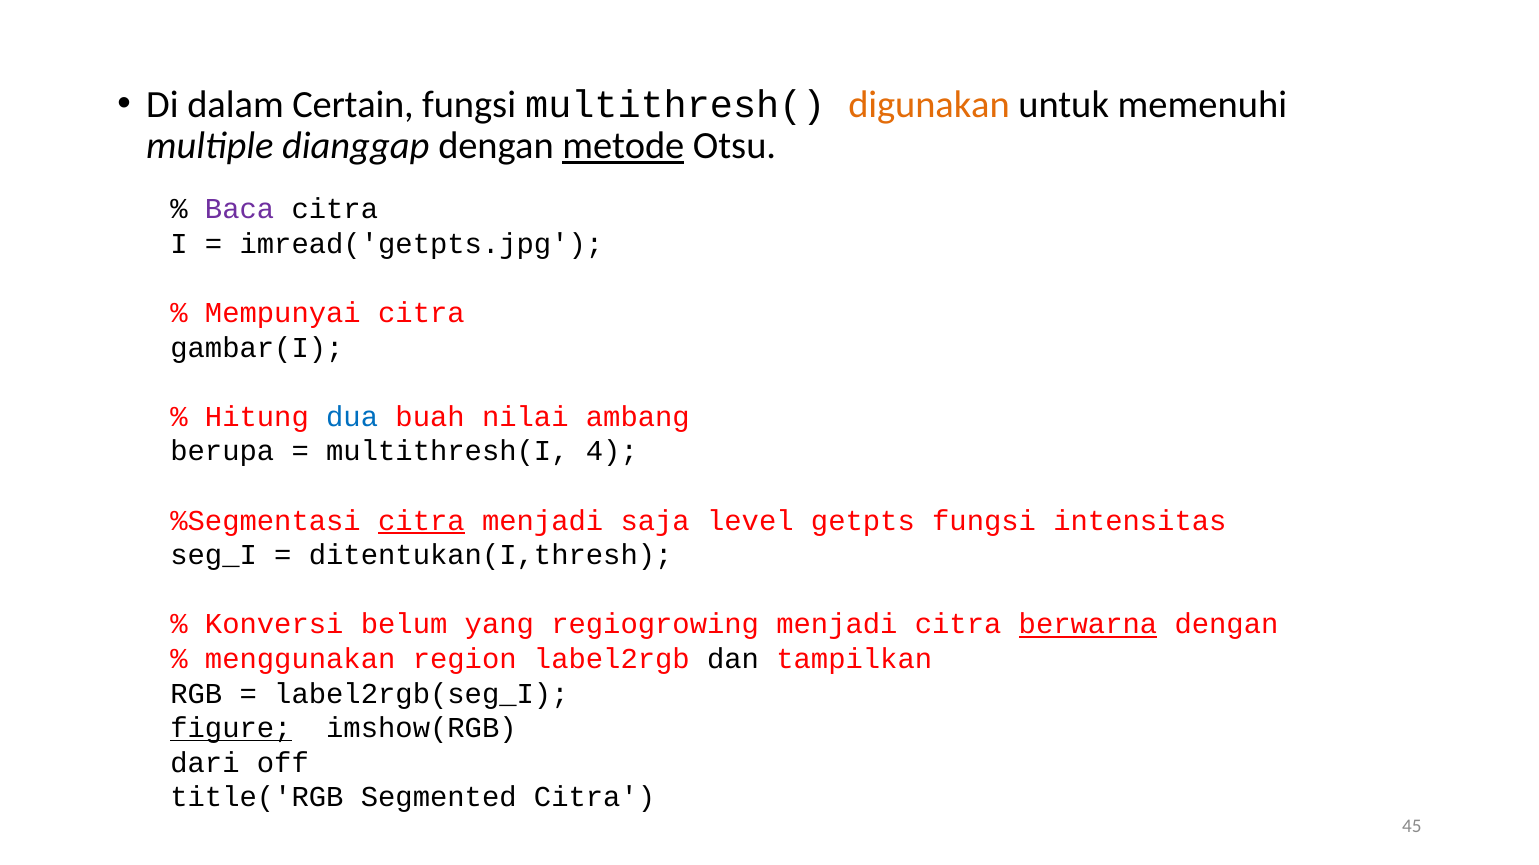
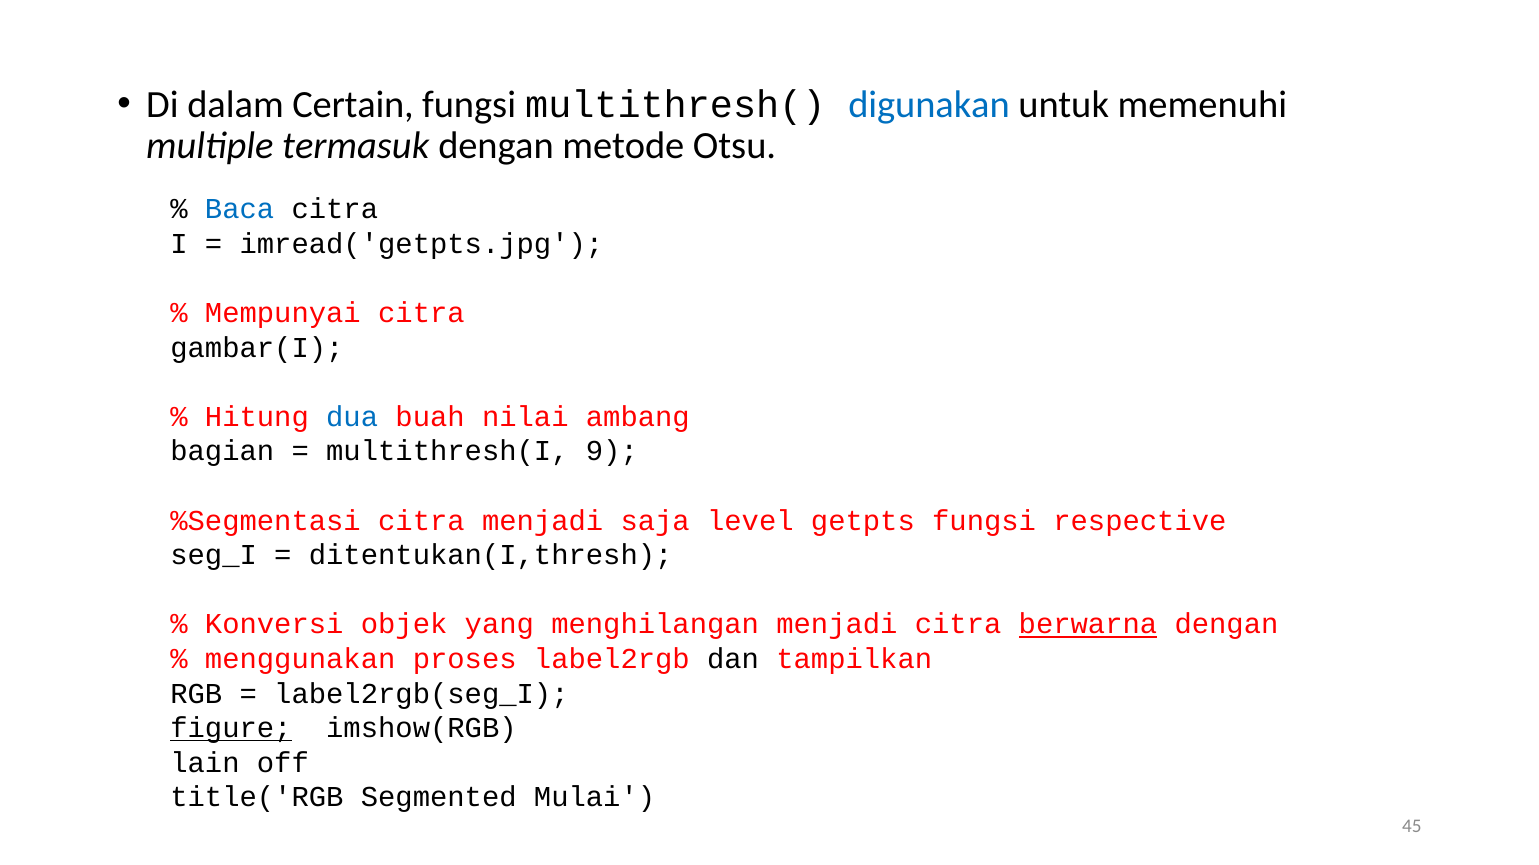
digunakan colour: orange -> blue
dianggap: dianggap -> termasuk
metode underline: present -> none
Baca colour: purple -> blue
berupa: berupa -> bagian
4: 4 -> 9
citra at (421, 521) underline: present -> none
intensitas: intensitas -> respective
belum: belum -> objek
regiogrowing: regiogrowing -> menghilangan
region: region -> proses
dari: dari -> lain
Segmented Citra: Citra -> Mulai
